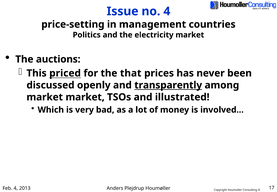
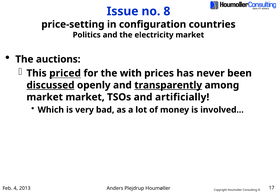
no 4: 4 -> 8
management: management -> configuration
that: that -> with
discussed underline: none -> present
illustrated: illustrated -> artificially
